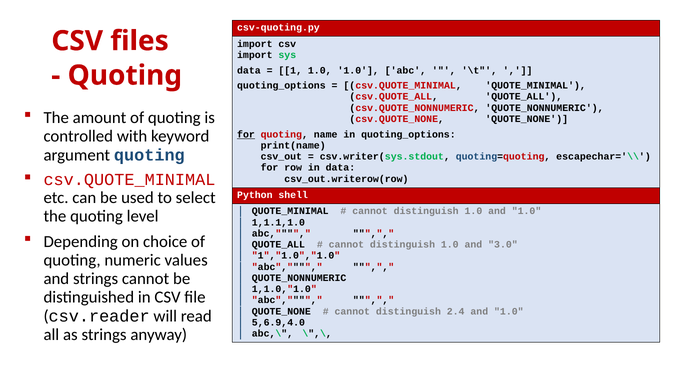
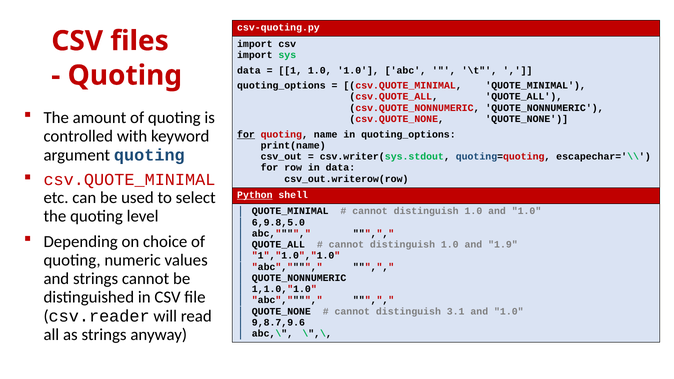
Python underline: none -> present
1,1.1,1.0: 1,1.1,1.0 -> 6,9.8,5.0
3.0: 3.0 -> 1.9
2.4: 2.4 -> 3.1
5,6.9,4.0: 5,6.9,4.0 -> 9,8.7,9.6
